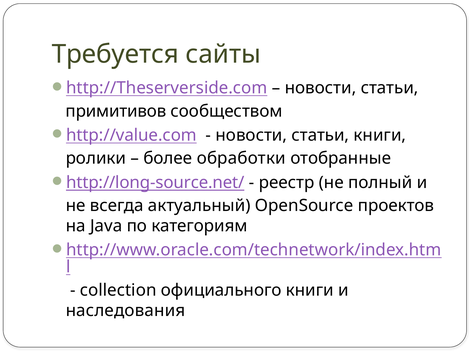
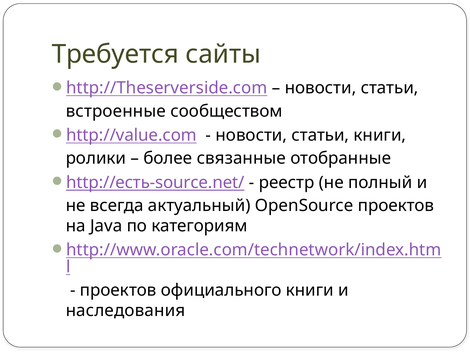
примитивов: примитивов -> встроенные
обработки: обработки -> связанные
http://long-source.net/: http://long-source.net/ -> http://есть-source.net/
collection at (118, 291): collection -> проектов
